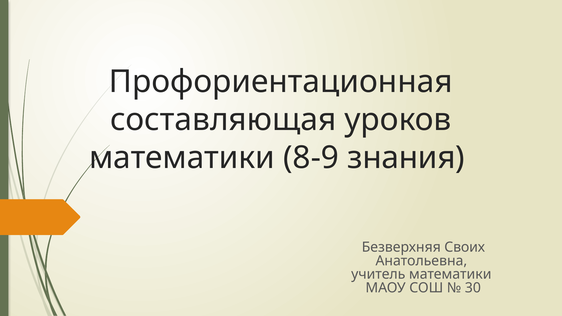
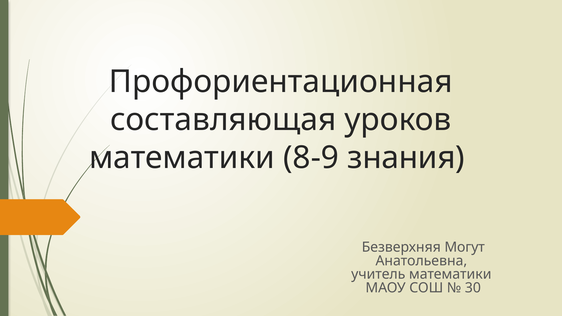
Своих: Своих -> Могут
